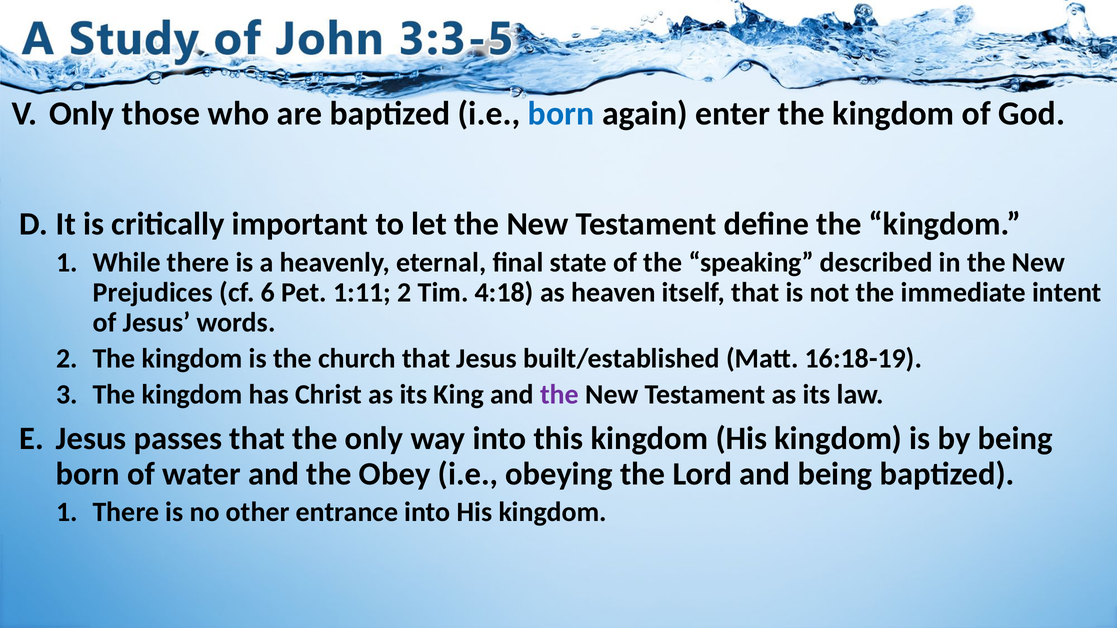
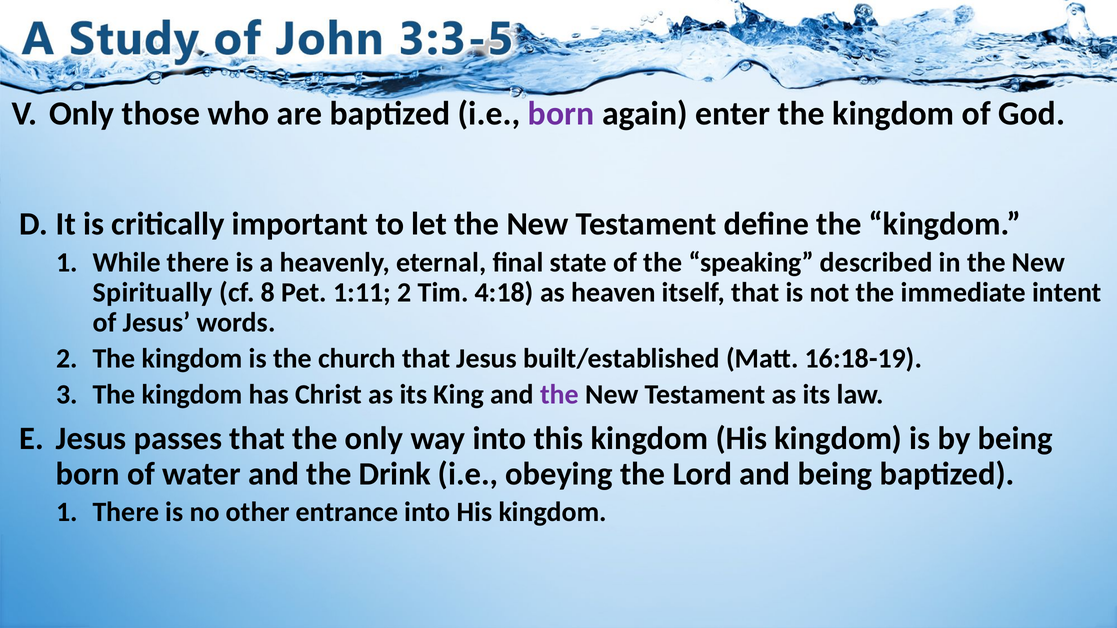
born at (561, 114) colour: blue -> purple
Prejudices: Prejudices -> Spiritually
6: 6 -> 8
Obey: Obey -> Drink
